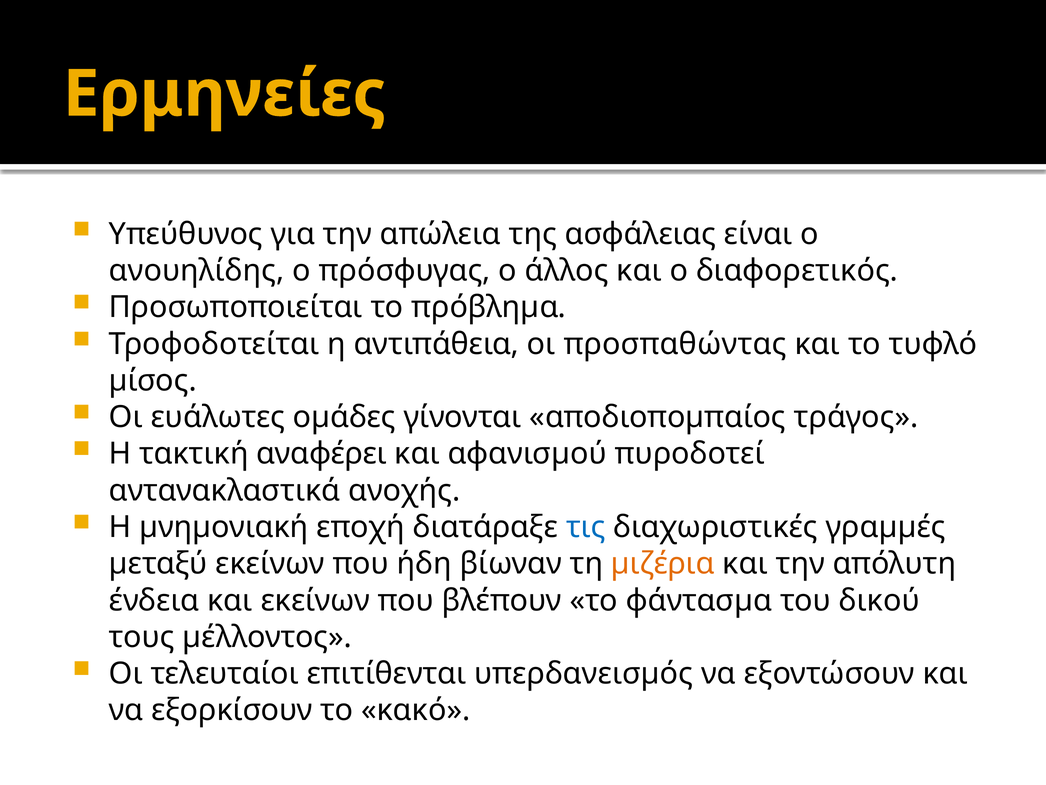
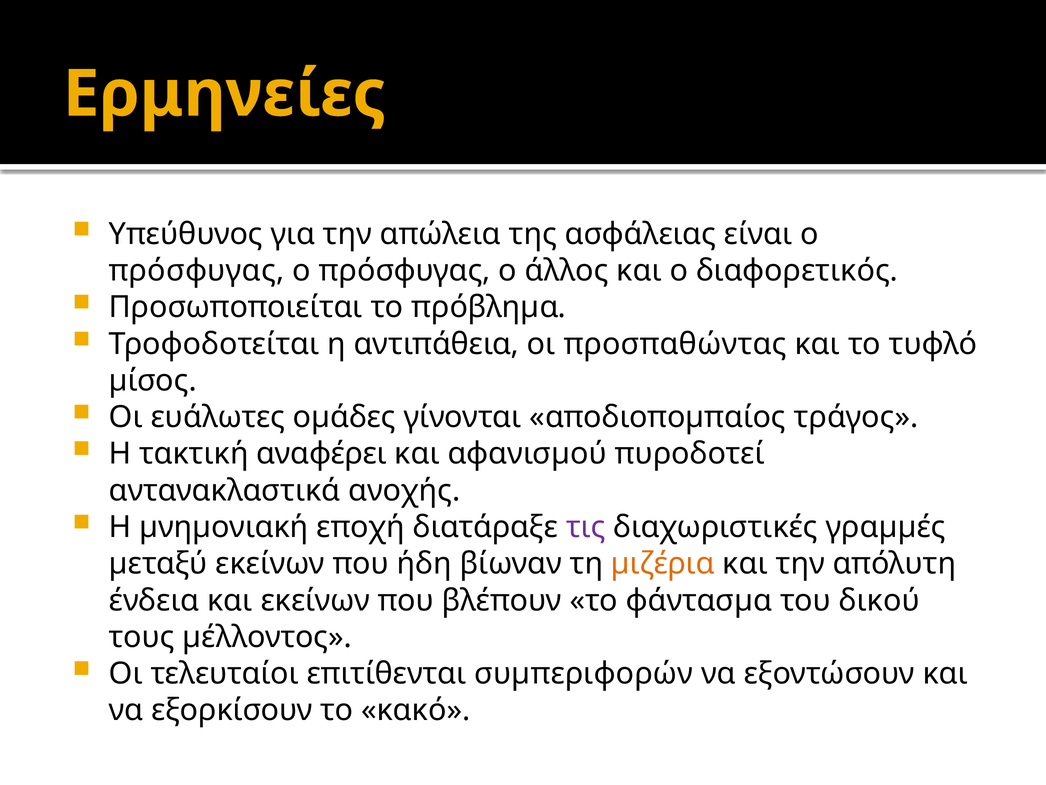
ανουηλίδης at (197, 271): ανουηλίδης -> πρόσφυγας
τις colour: blue -> purple
υπερδανεισµός: υπερδανεισµός -> συµπεριφορών
